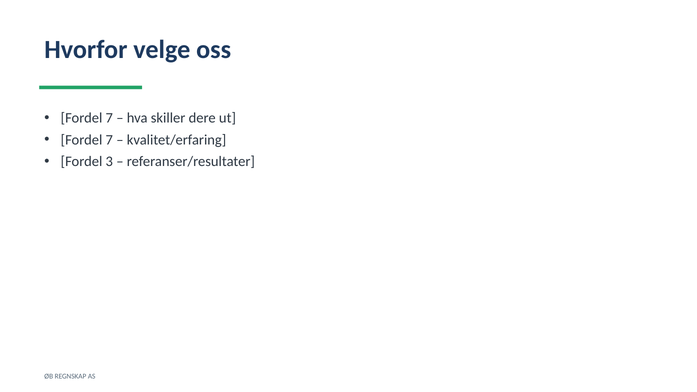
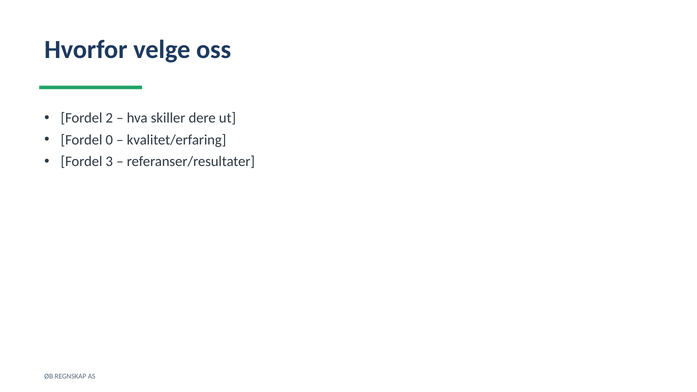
7 at (109, 118): 7 -> 2
7 at (109, 140): 7 -> 0
